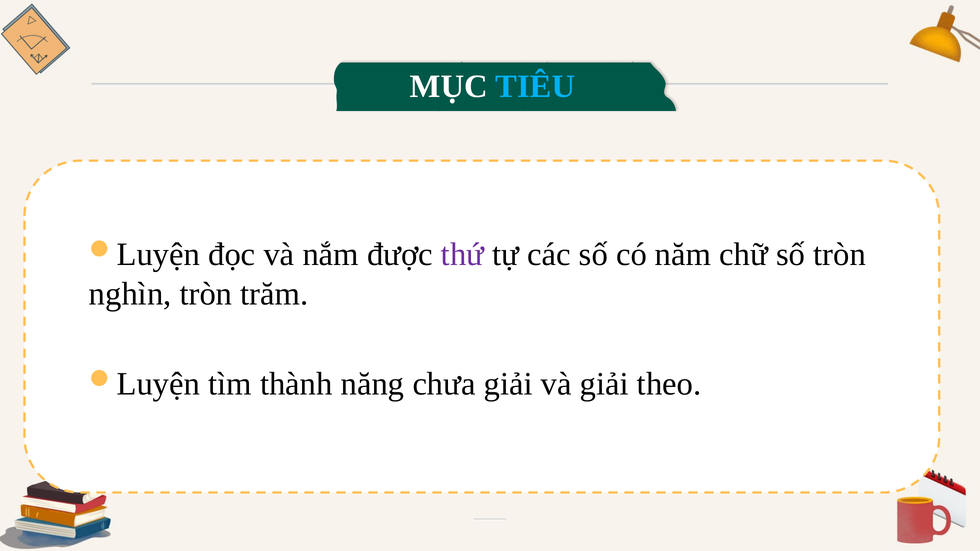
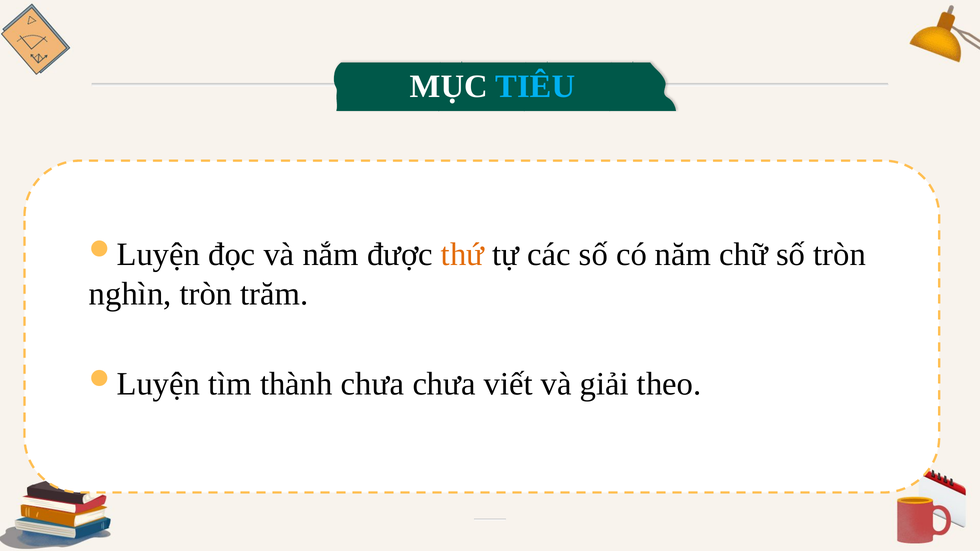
thứ colour: purple -> orange
thành năng: năng -> chưa
chưa giải: giải -> viết
